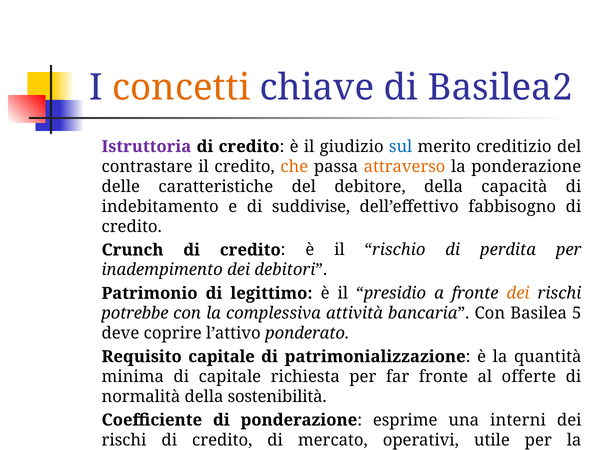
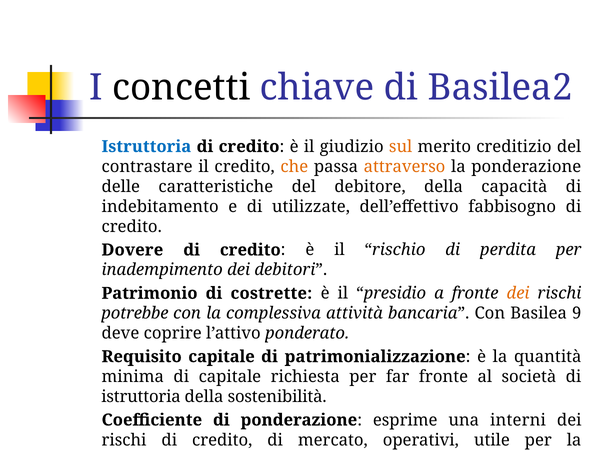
concetti colour: orange -> black
Istruttoria at (146, 147) colour: purple -> blue
sul colour: blue -> orange
suddivise: suddivise -> utilizzate
Crunch: Crunch -> Dovere
legittimo: legittimo -> costrette
Basilea 5: 5 -> 9
offerte: offerte -> società
normalità at (141, 397): normalità -> istruttoria
